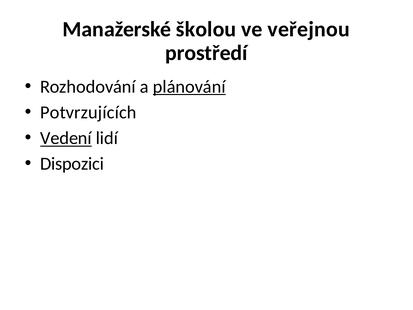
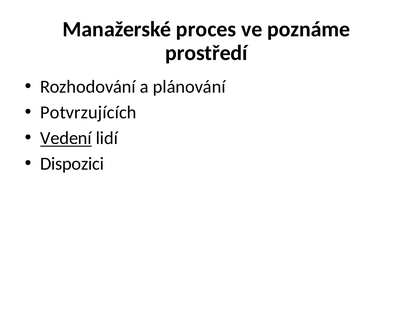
školou: školou -> proces
veřejnou: veřejnou -> poznáme
plánování underline: present -> none
